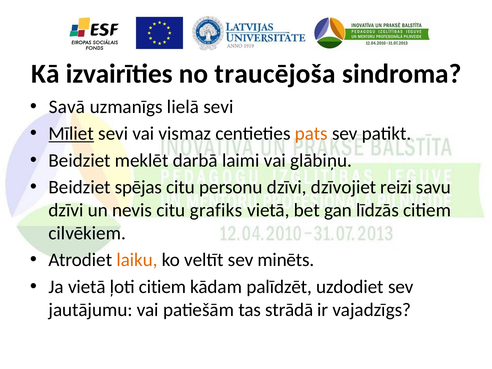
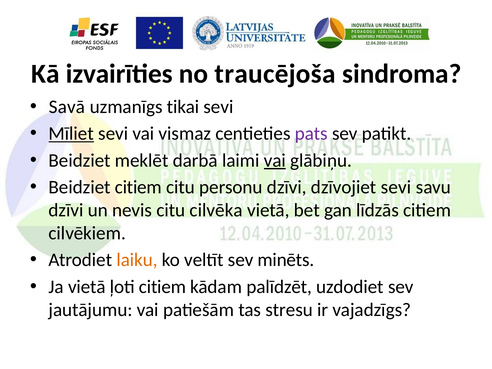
lielā: lielā -> tikai
pats colour: orange -> purple
vai at (275, 160) underline: none -> present
Beidziet spējas: spējas -> citiem
dzīvojiet reizi: reizi -> sevi
grafiks: grafiks -> cilvēka
strādā: strādā -> stresu
